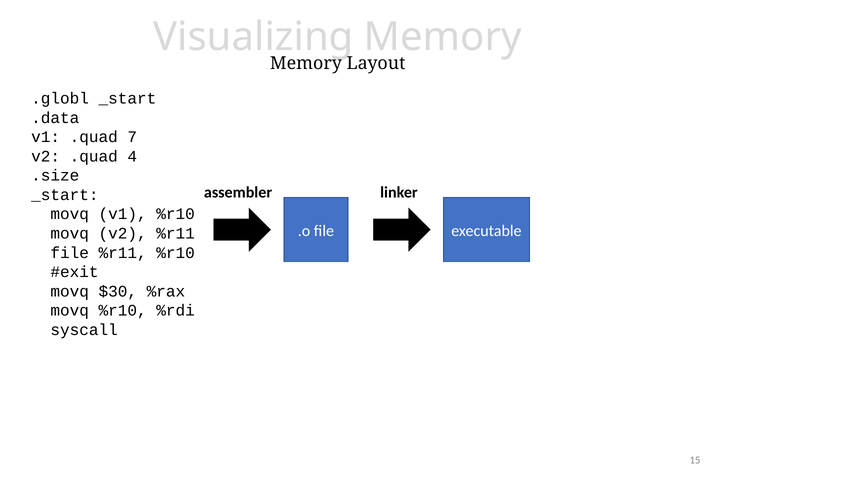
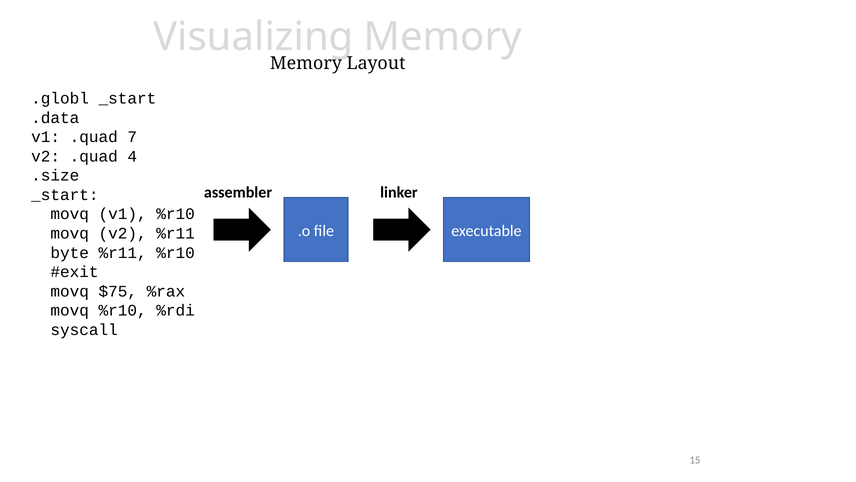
file at (70, 252): file -> byte
$30: $30 -> $75
